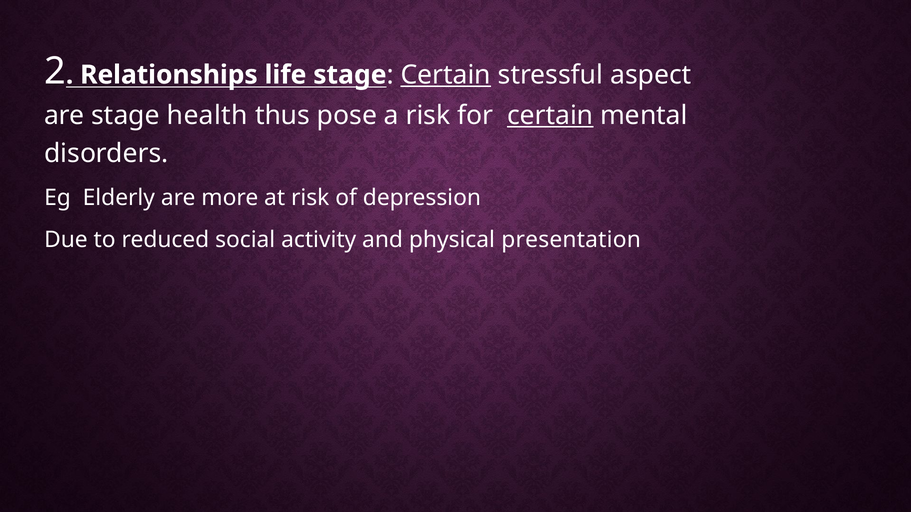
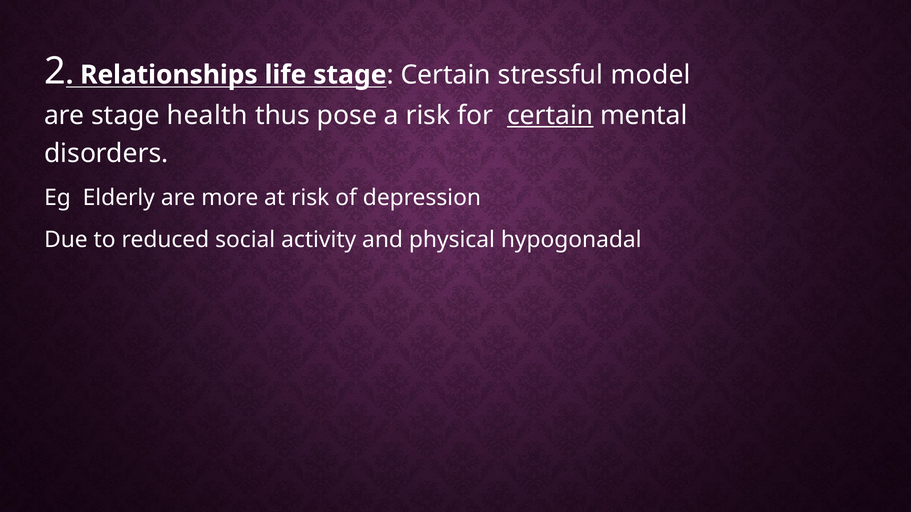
Certain at (446, 75) underline: present -> none
aspect: aspect -> model
presentation: presentation -> hypogonadal
